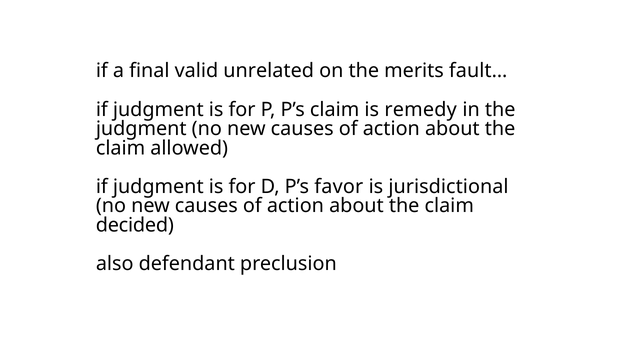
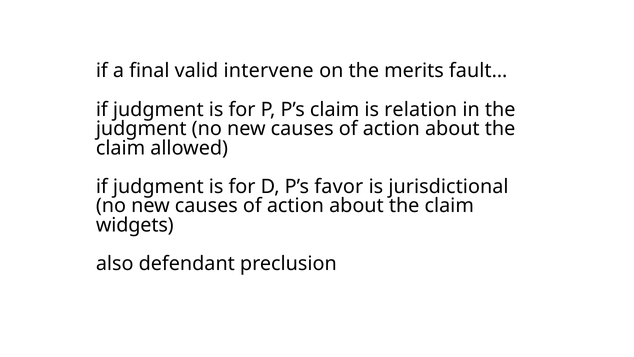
unrelated: unrelated -> intervene
remedy: remedy -> relation
decided: decided -> widgets
